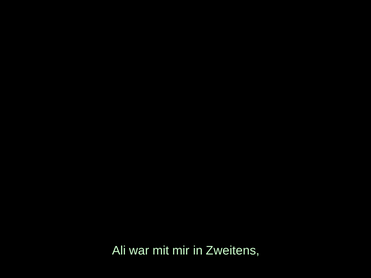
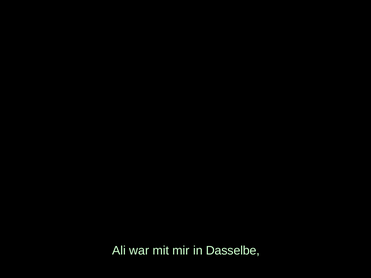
Zweitens: Zweitens -> Dasselbe
